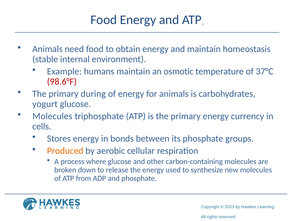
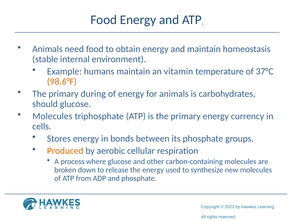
osmotic: osmotic -> vitamin
98.6°F colour: red -> orange
yogurt: yogurt -> should
